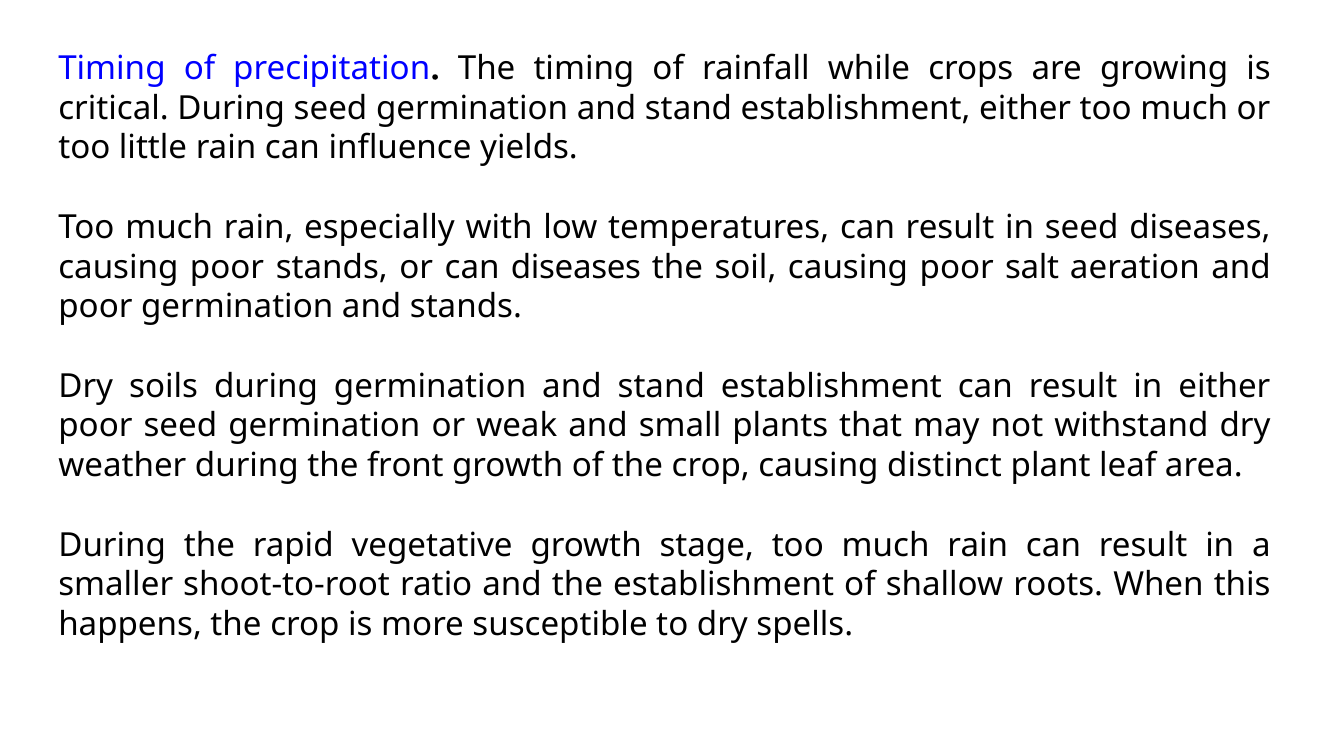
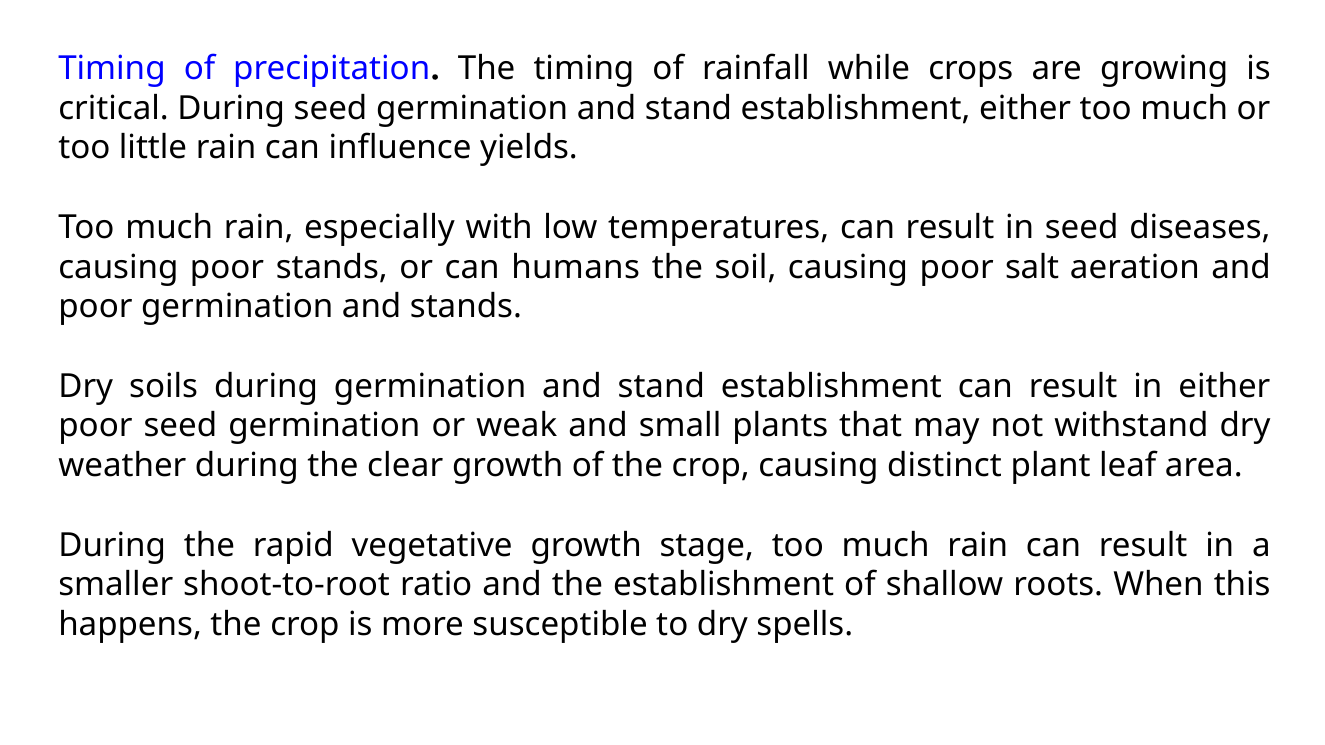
can diseases: diseases -> humans
front: front -> clear
